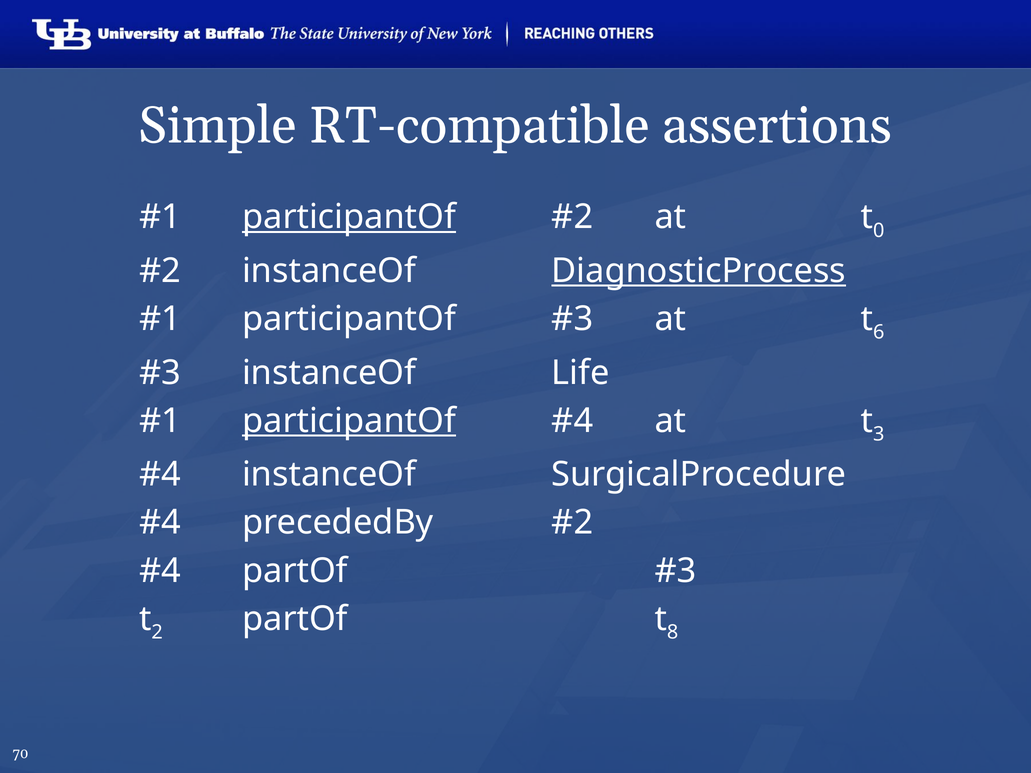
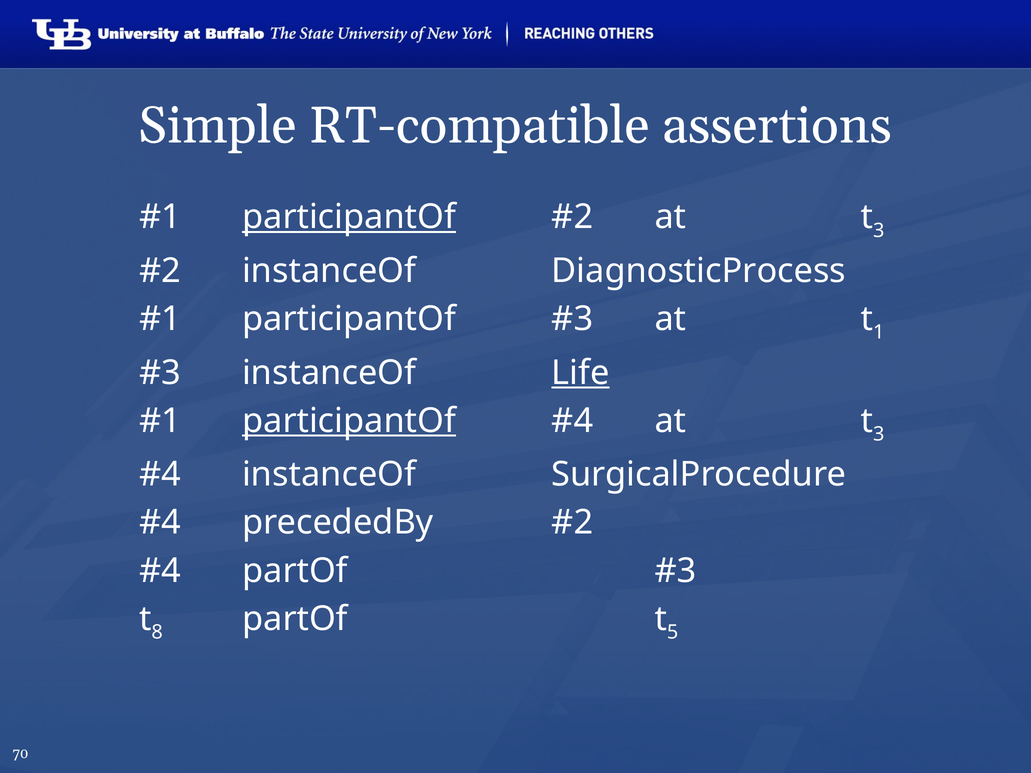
0 at (879, 231): 0 -> 3
DiagnosticProcess underline: present -> none
6: 6 -> 1
Life underline: none -> present
2: 2 -> 8
8: 8 -> 5
